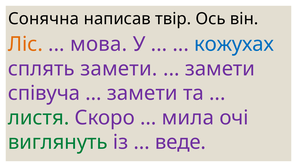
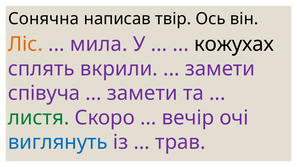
мова: мова -> мила
кожухах colour: blue -> black
сплять замети: замети -> вкрили
мила: мила -> вечір
виглянуть colour: green -> blue
веде: веде -> трав
